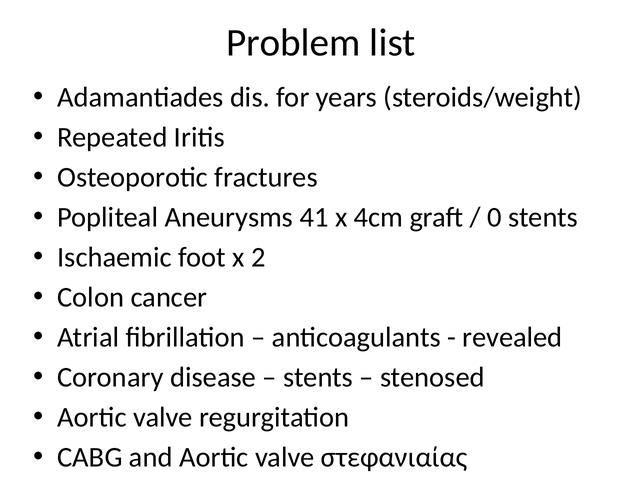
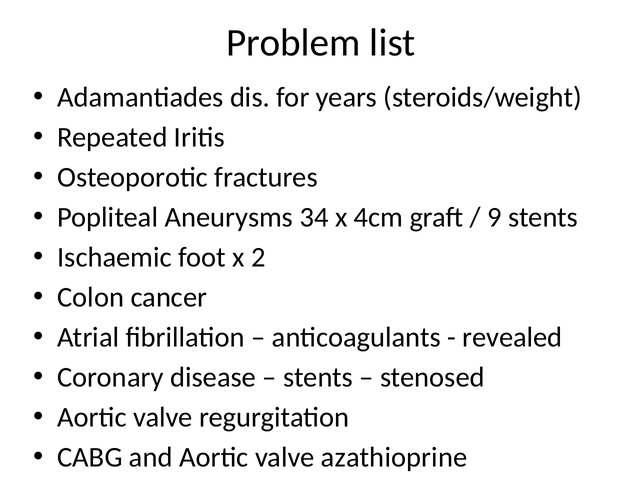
41: 41 -> 34
0: 0 -> 9
στεφανιαίας: στεφανιαίας -> azathioprine
